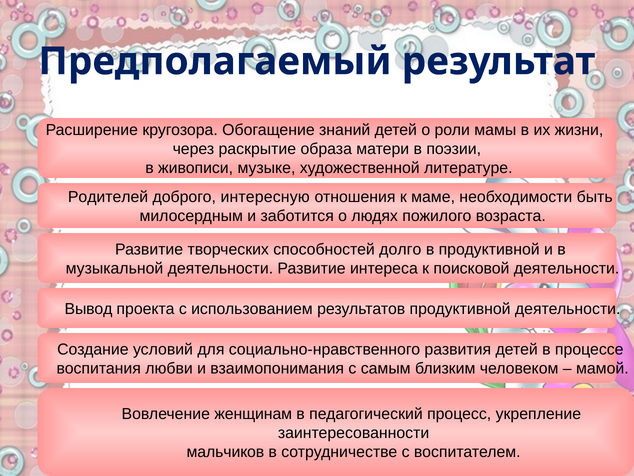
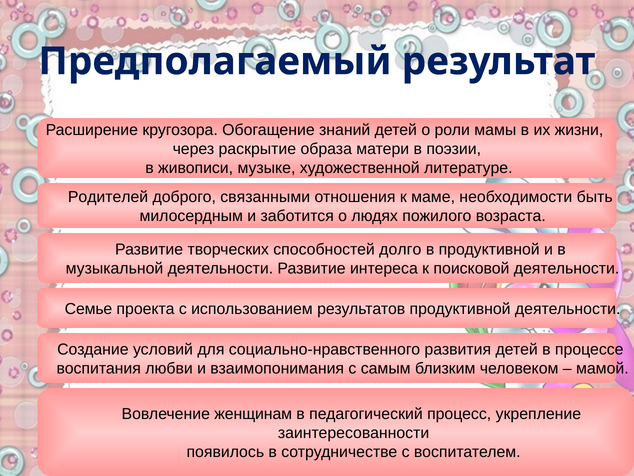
интересную: интересную -> связанными
Вывод: Вывод -> Семье
мальчиков: мальчиков -> появилось
